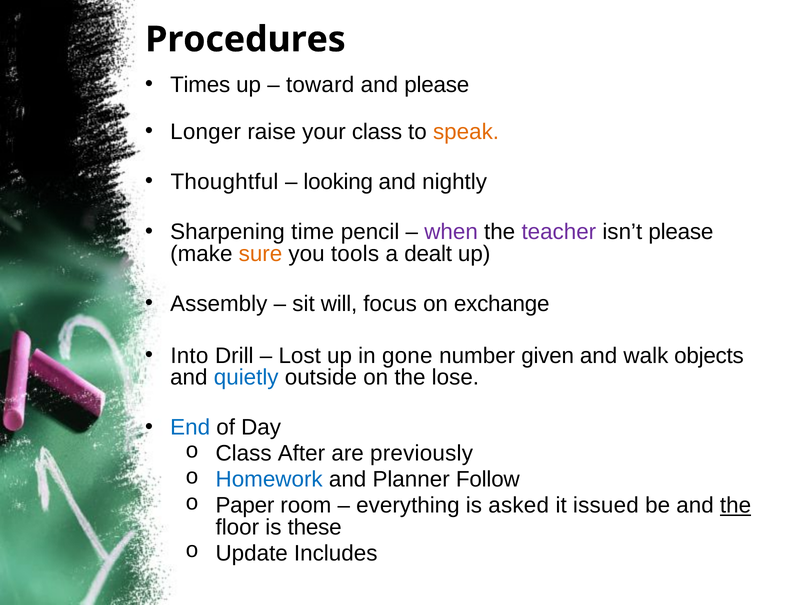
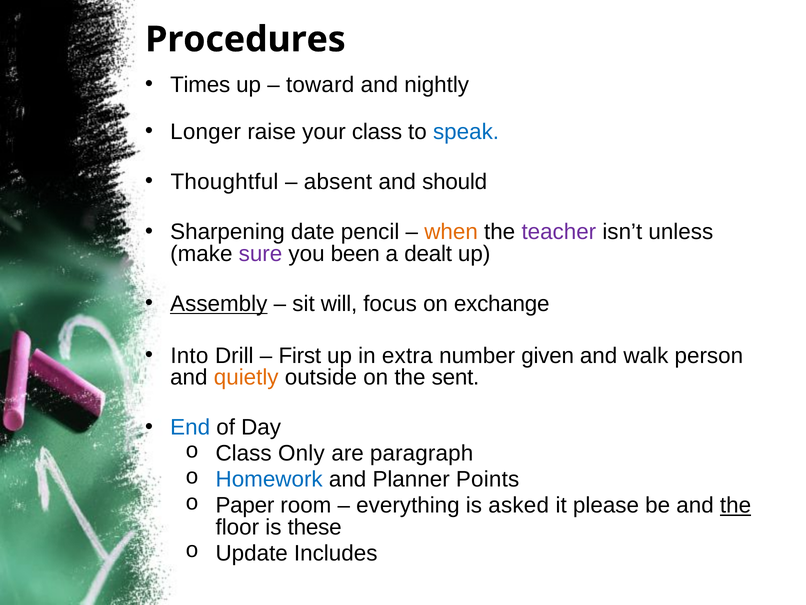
and please: please -> nightly
speak colour: orange -> blue
looking: looking -> absent
nightly: nightly -> should
time: time -> date
when colour: purple -> orange
isn’t please: please -> unless
sure colour: orange -> purple
tools: tools -> been
Assembly underline: none -> present
Lost: Lost -> First
gone: gone -> extra
objects: objects -> person
quietly colour: blue -> orange
lose: lose -> sent
After: After -> Only
previously: previously -> paragraph
Follow: Follow -> Points
issued: issued -> please
